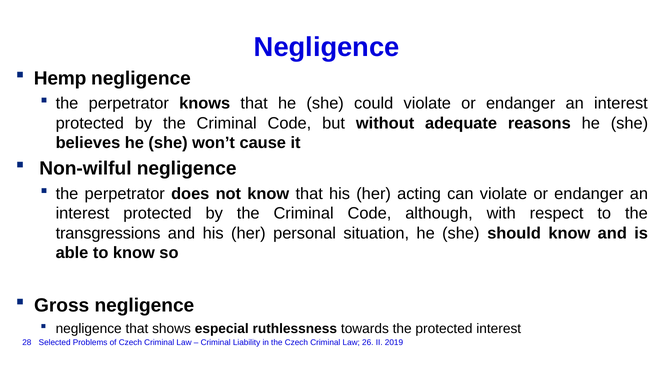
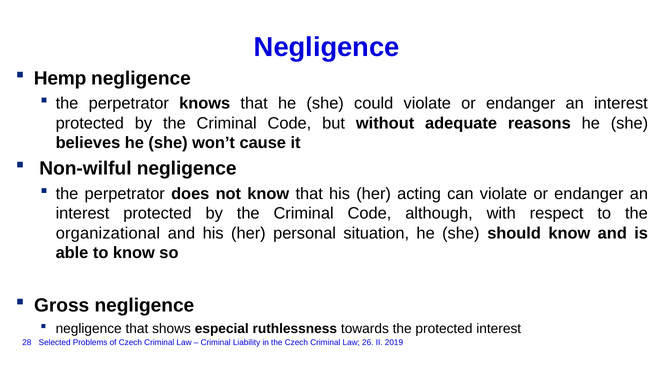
transgressions: transgressions -> organizational
